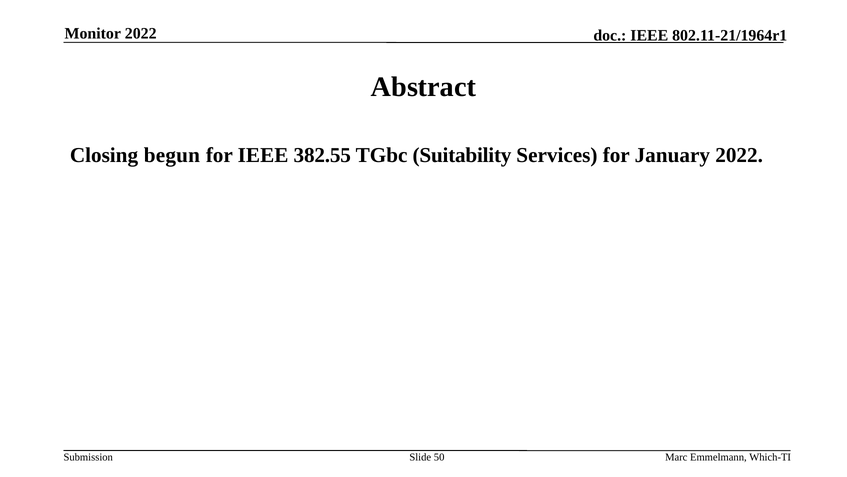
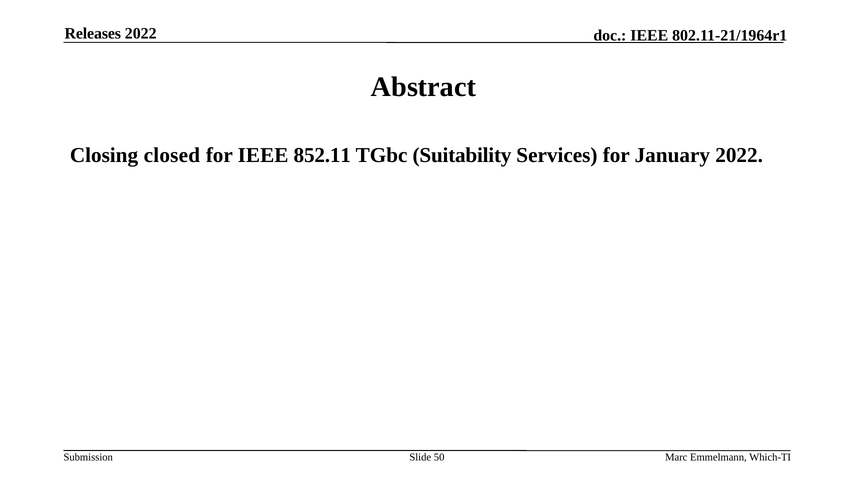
Monitor: Monitor -> Releases
begun: begun -> closed
382.55: 382.55 -> 852.11
